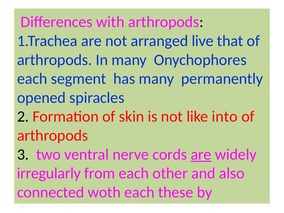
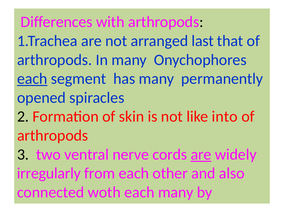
live: live -> last
each at (32, 79) underline: none -> present
each these: these -> many
